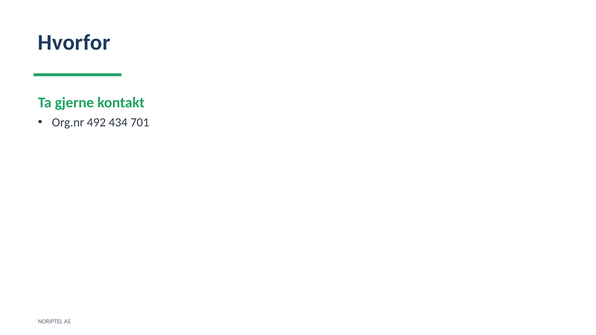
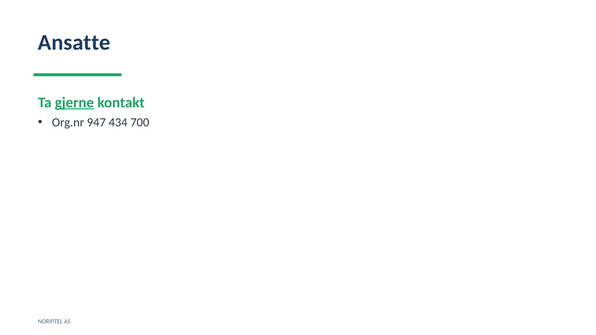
Hvorfor: Hvorfor -> Ansatte
gjerne underline: none -> present
492: 492 -> 947
701: 701 -> 700
